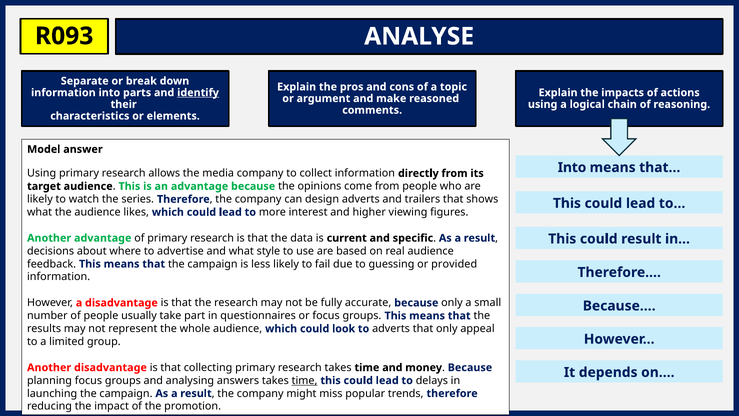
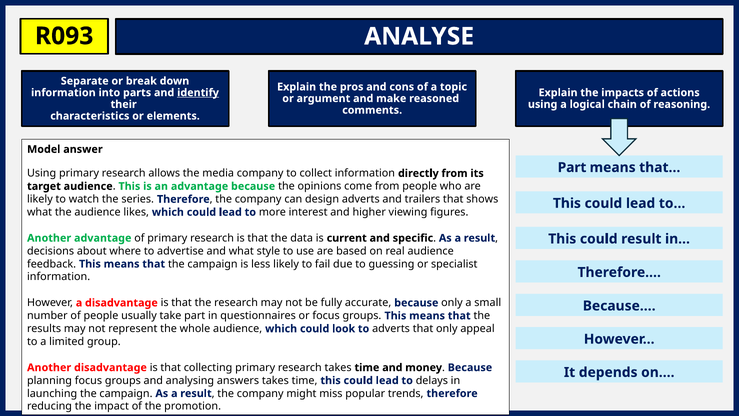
Into at (572, 167): Into -> Part
provided: provided -> specialist
time at (305, 380) underline: present -> none
